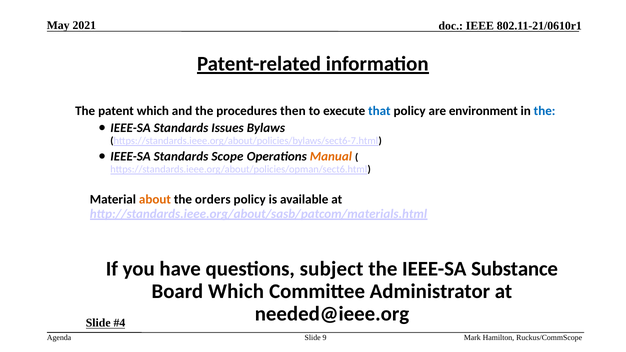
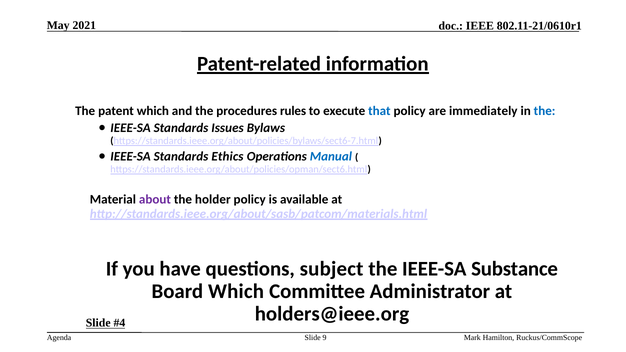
then: then -> rules
environment: environment -> immediately
Scope: Scope -> Ethics
Manual colour: orange -> blue
about colour: orange -> purple
orders: orders -> holder
needed@ieee.org: needed@ieee.org -> holders@ieee.org
